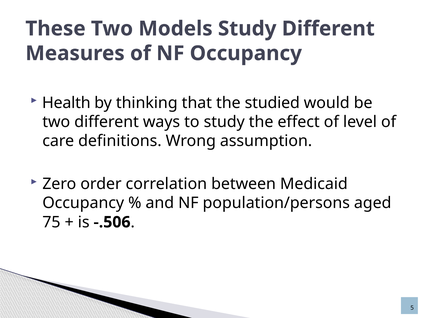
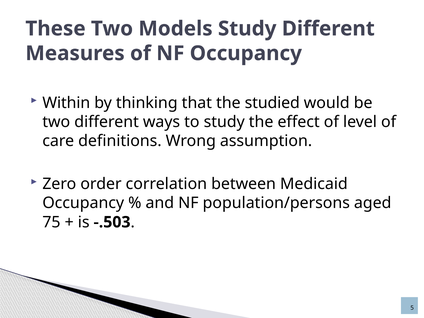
Health: Health -> Within
-.506: -.506 -> -.503
